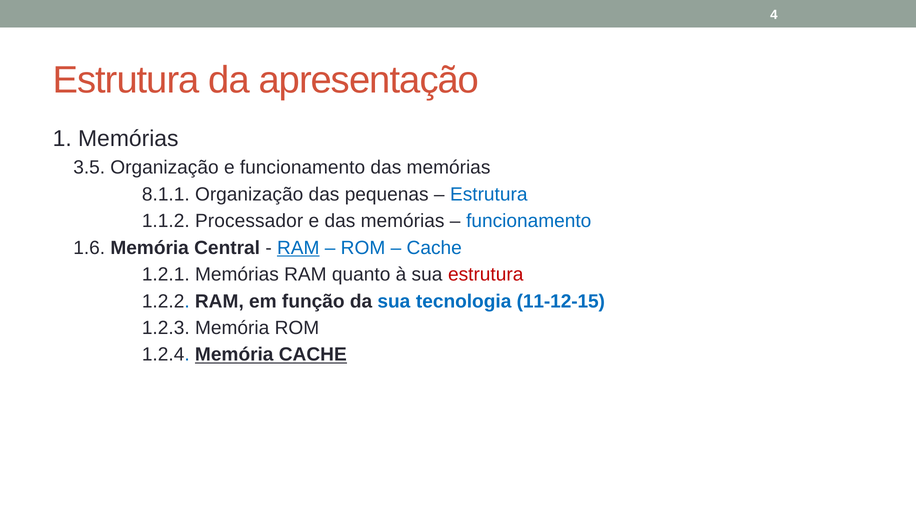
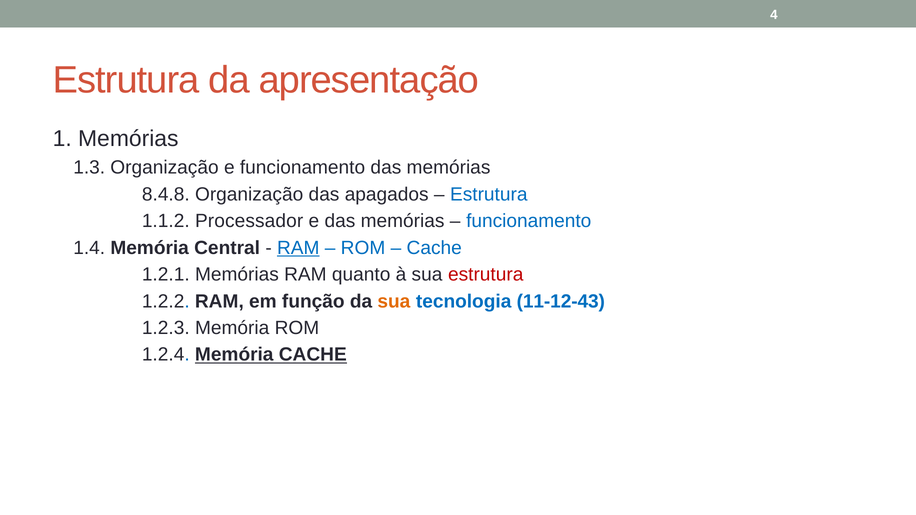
3.5: 3.5 -> 1.3
8.1.1: 8.1.1 -> 8.4.8
pequenas: pequenas -> apagados
1.6: 1.6 -> 1.4
sua at (394, 301) colour: blue -> orange
11-12-15: 11-12-15 -> 11-12-43
